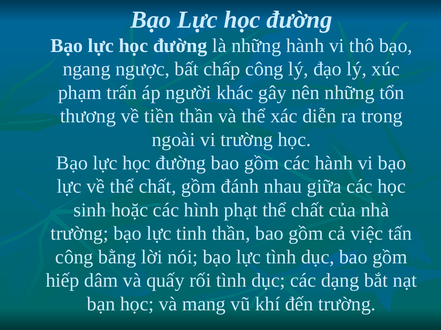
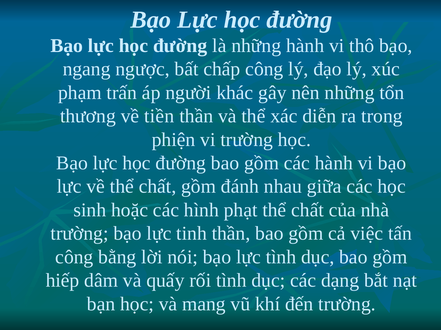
ngoài: ngoài -> phiện
